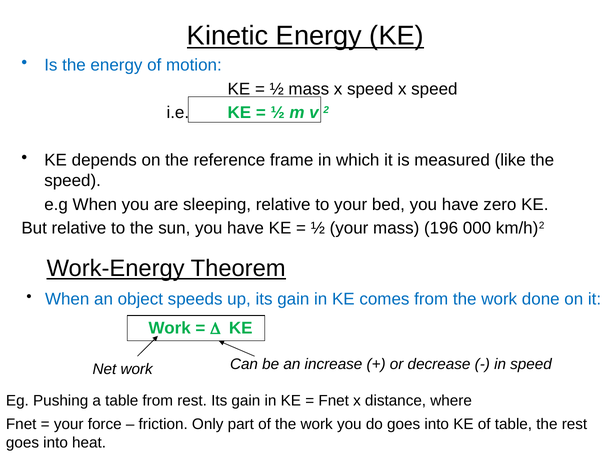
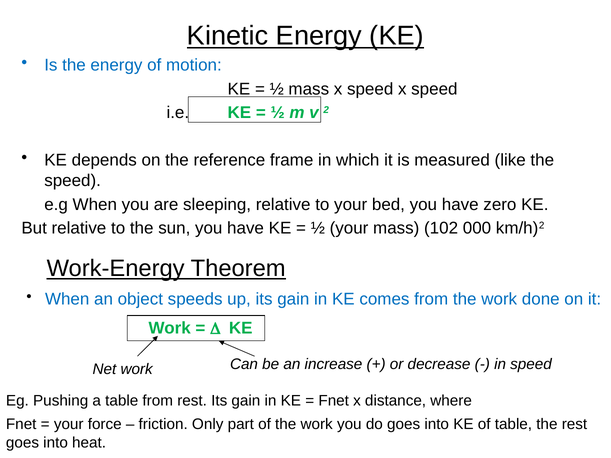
196: 196 -> 102
